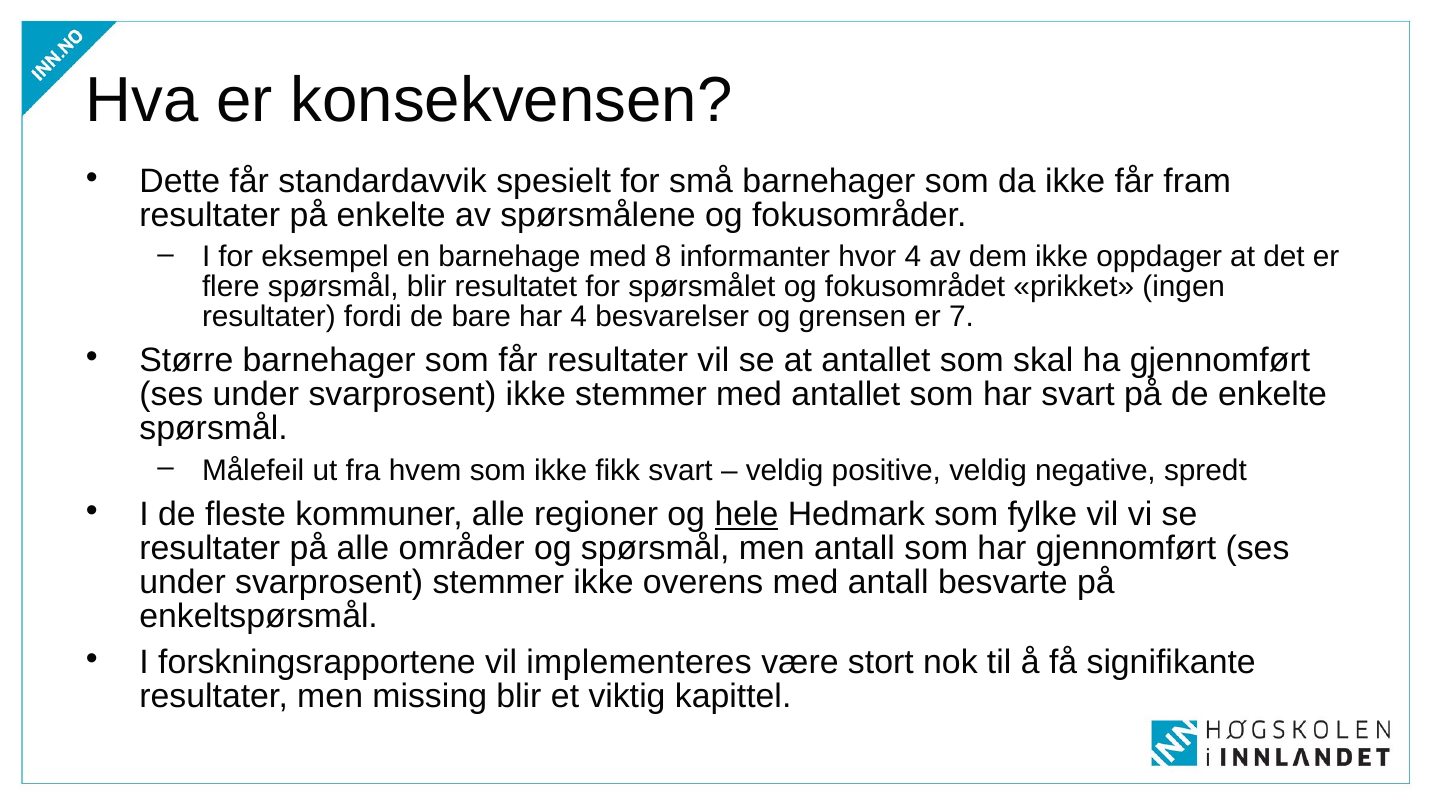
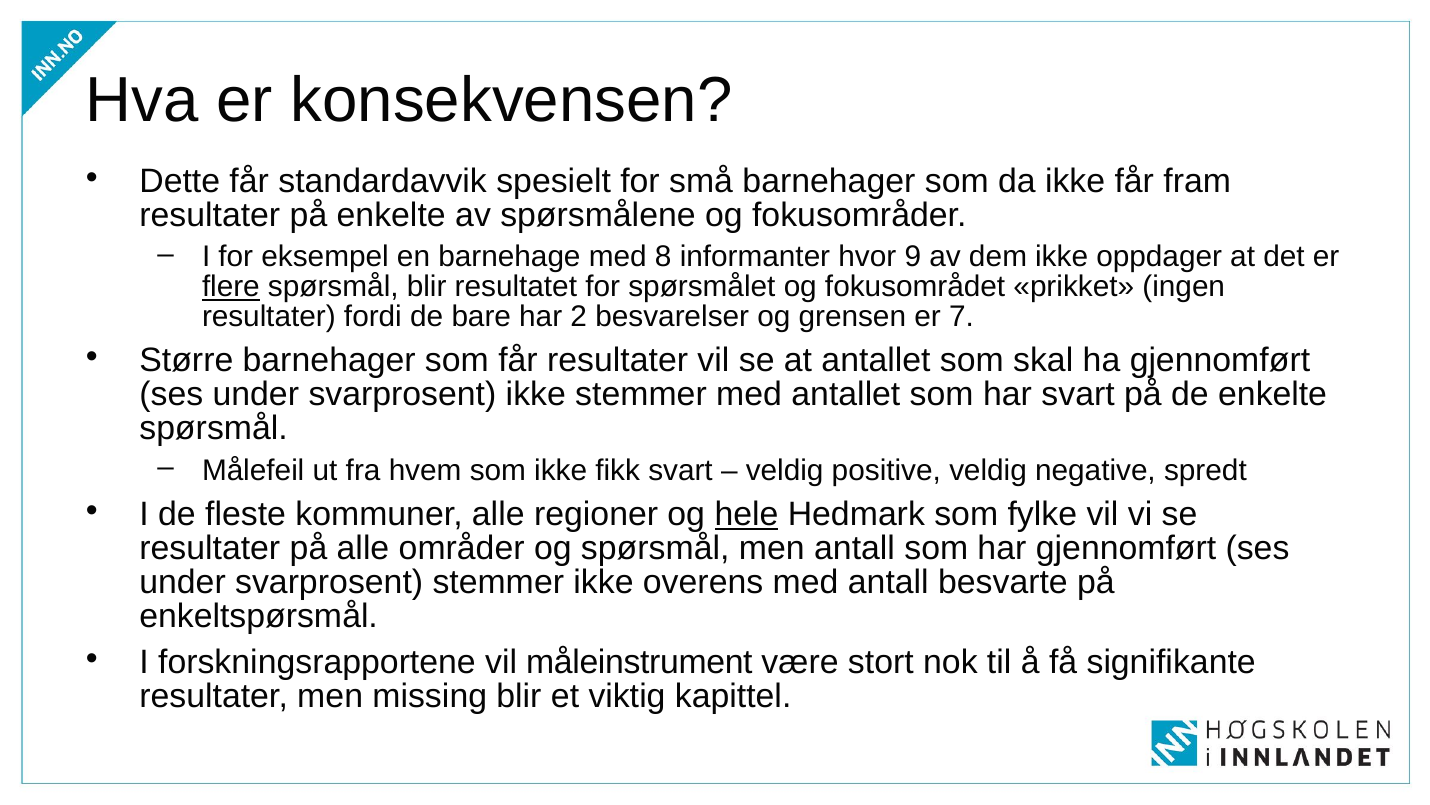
hvor 4: 4 -> 9
flere underline: none -> present
har 4: 4 -> 2
implementeres: implementeres -> måleinstrument
